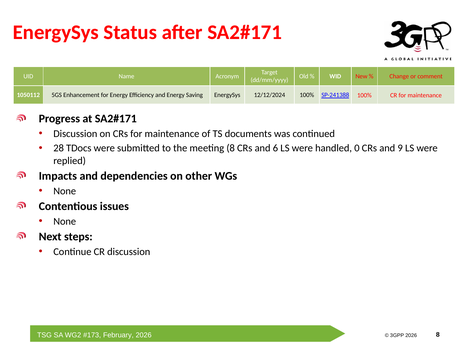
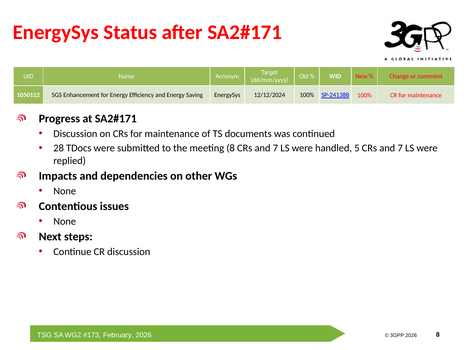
8 CRs and 6: 6 -> 7
0: 0 -> 5
9 at (400, 148): 9 -> 7
